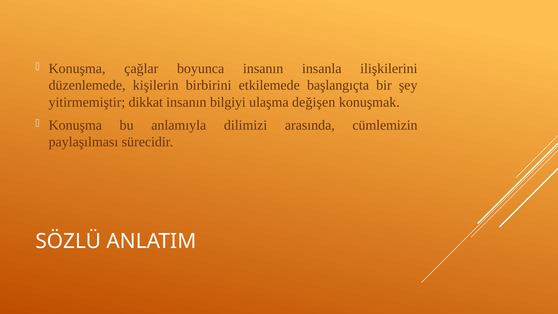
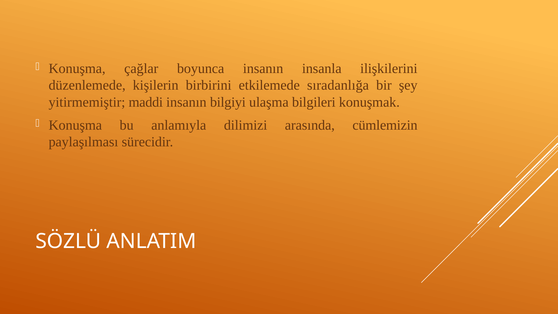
başlangıçta: başlangıçta -> sıradanlığa
dikkat: dikkat -> maddi
değişen: değişen -> bilgileri
